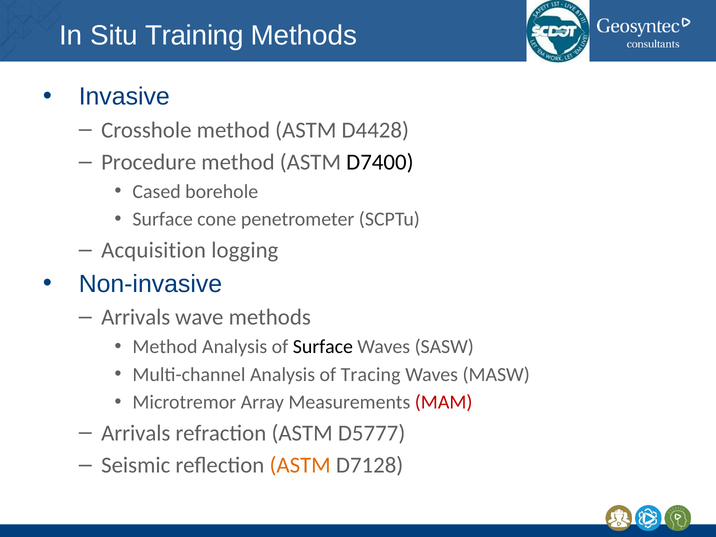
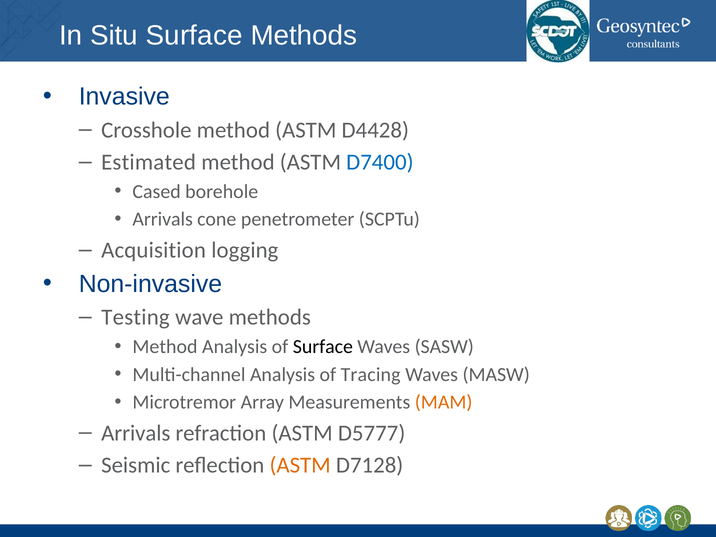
Situ Training: Training -> Surface
Procedure: Procedure -> Estimated
D7400 colour: black -> blue
Surface at (163, 219): Surface -> Arrivals
Arrivals at (136, 317): Arrivals -> Testing
MAM colour: red -> orange
